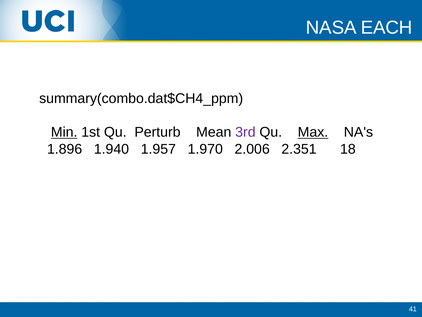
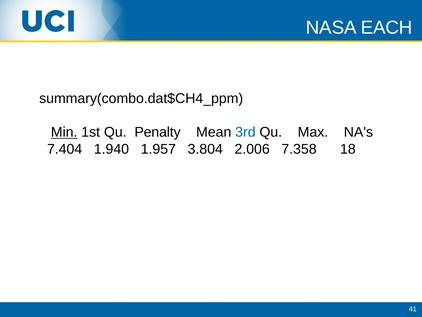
Perturb: Perturb -> Penalty
3rd colour: purple -> blue
Max underline: present -> none
1.896: 1.896 -> 7.404
1.970: 1.970 -> 3.804
2.351: 2.351 -> 7.358
